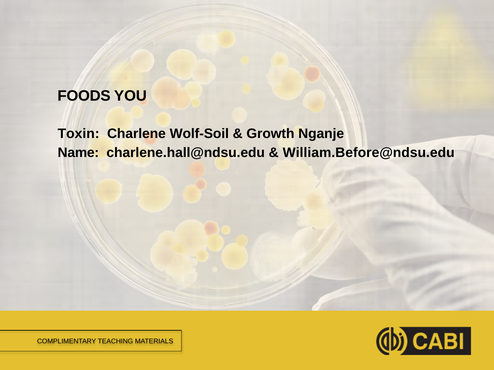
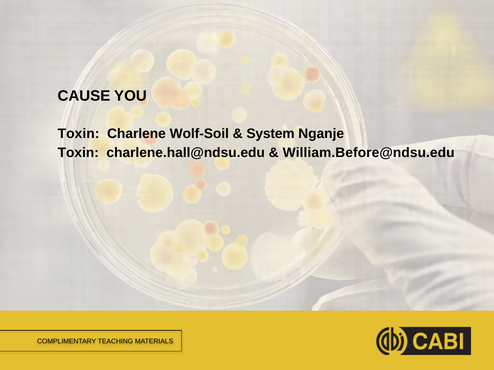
FOODS: FOODS -> CAUSE
Growth: Growth -> System
Name at (78, 153): Name -> Toxin
